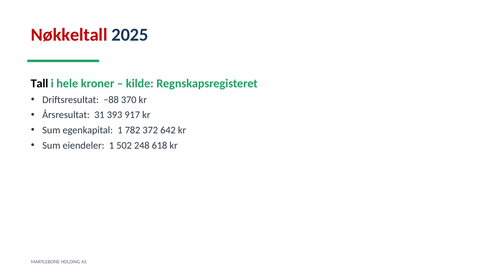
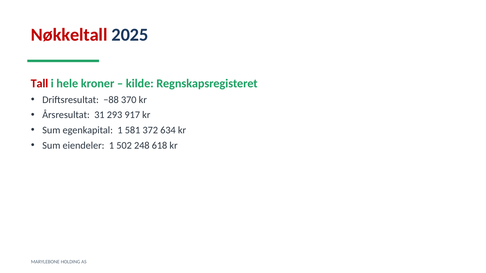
Tall colour: black -> red
393: 393 -> 293
782: 782 -> 581
642: 642 -> 634
